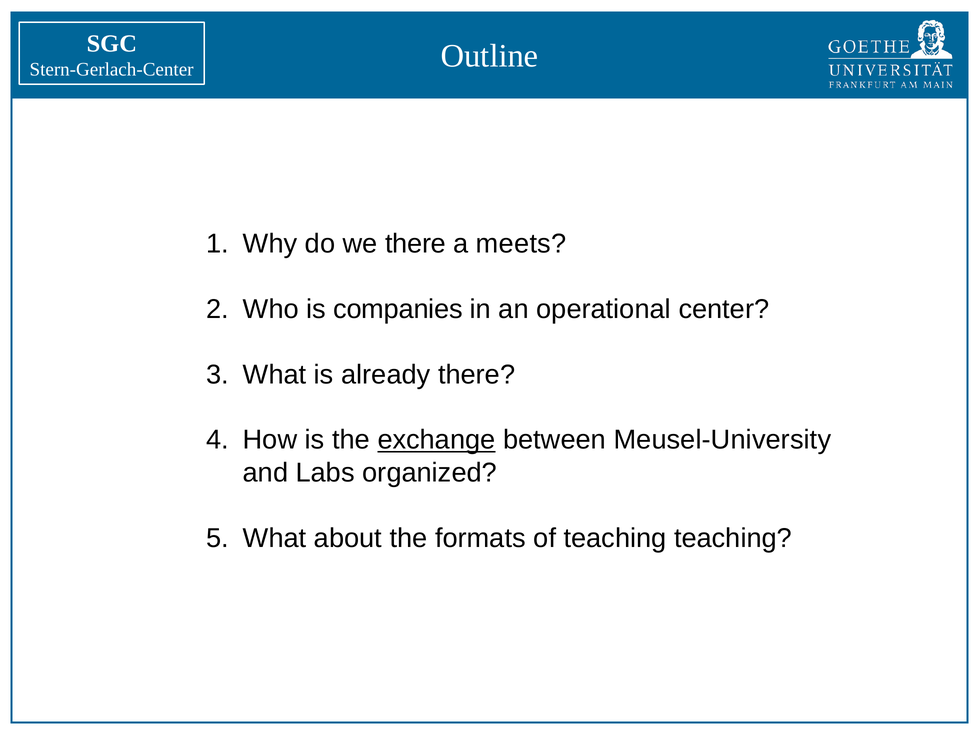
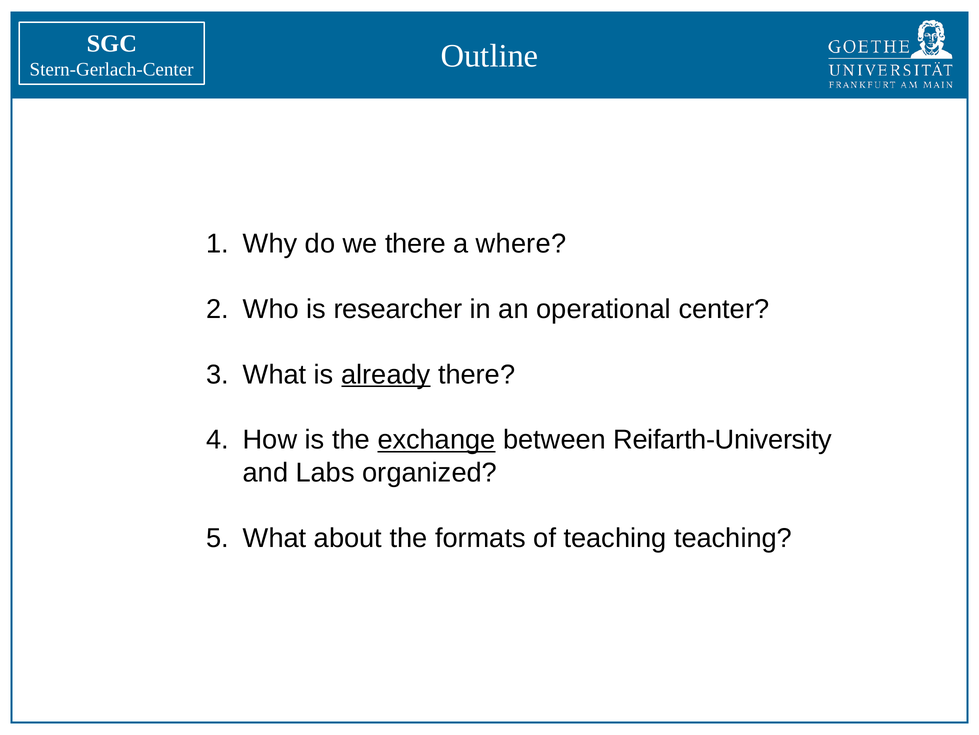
meets: meets -> where
companies: companies -> researcher
already underline: none -> present
Meusel-University: Meusel-University -> Reifarth-University
